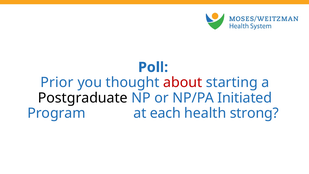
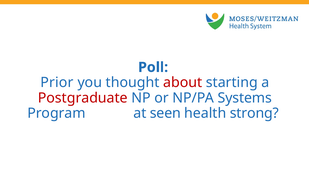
Postgraduate colour: black -> red
Initiated: Initiated -> Systems
each: each -> seen
